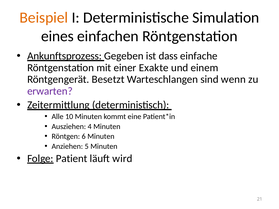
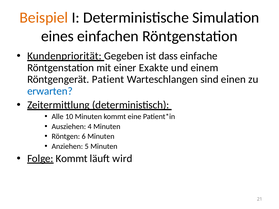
Ankunftsprozess: Ankunftsprozess -> Kundenpriorität
Besetzt: Besetzt -> Patient
wenn: wenn -> einen
erwarten colour: purple -> blue
Folge Patient: Patient -> Kommt
